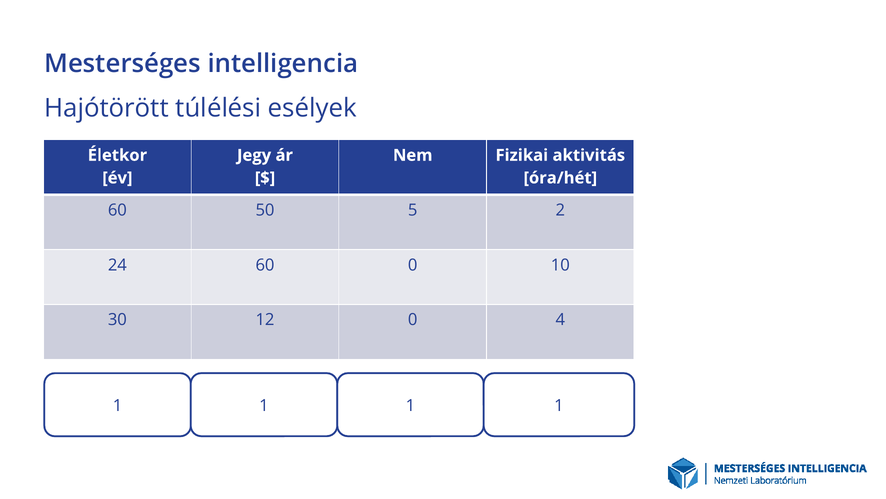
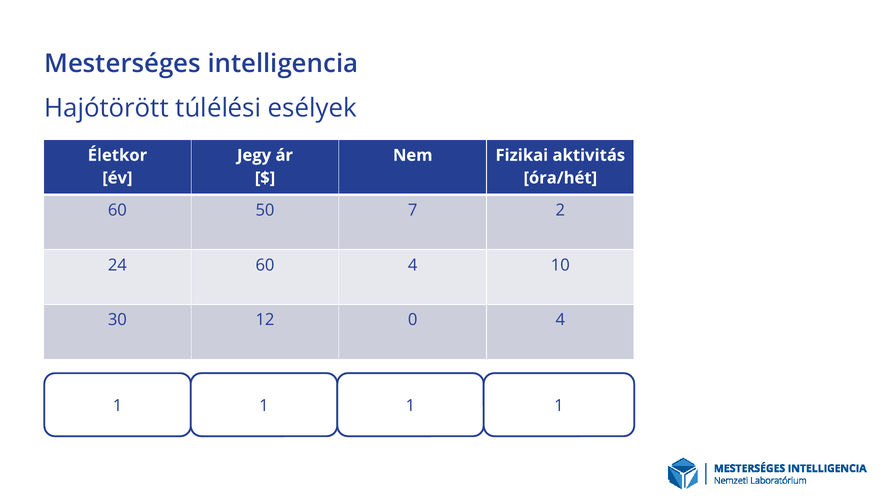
5: 5 -> 7
60 0: 0 -> 4
